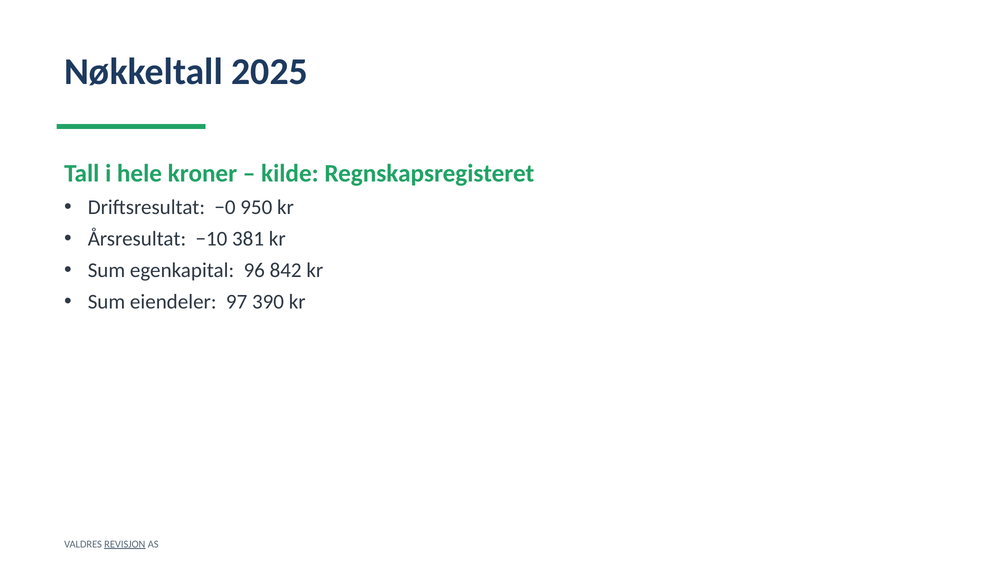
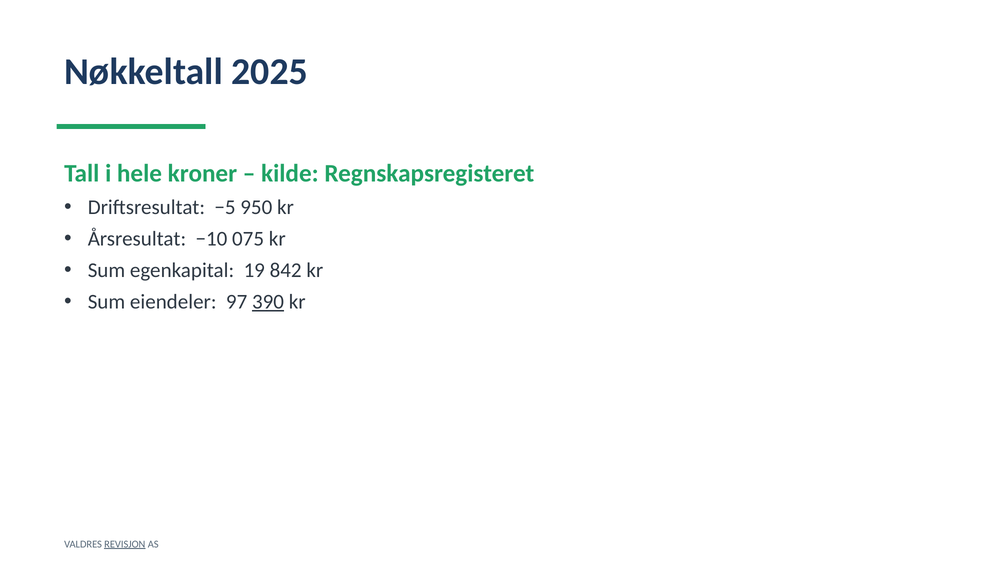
−0: −0 -> −5
381: 381 -> 075
96: 96 -> 19
390 underline: none -> present
